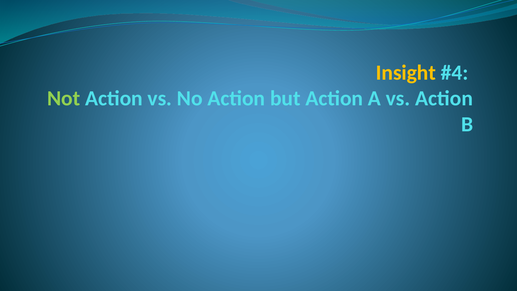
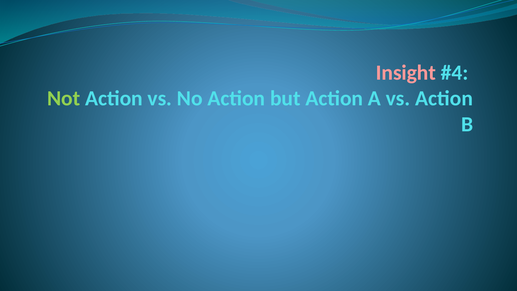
Insight colour: yellow -> pink
